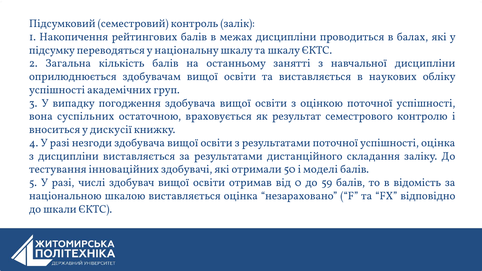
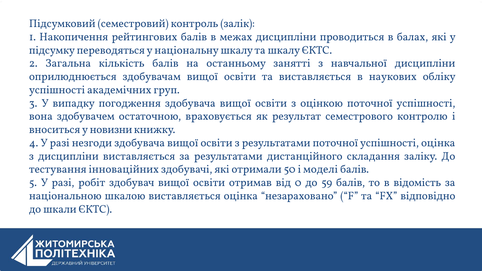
суспільних: суспільних -> здобувачем
дискусії: дискусії -> новизни
числі: числі -> робіт
